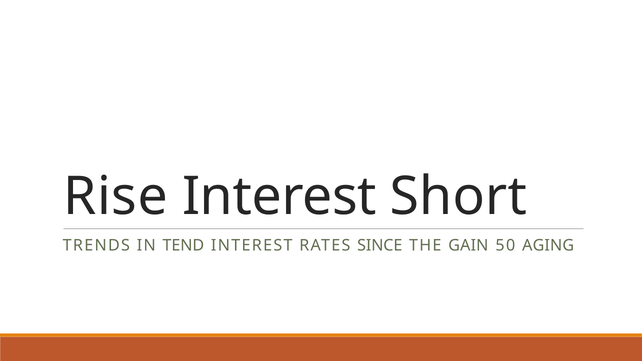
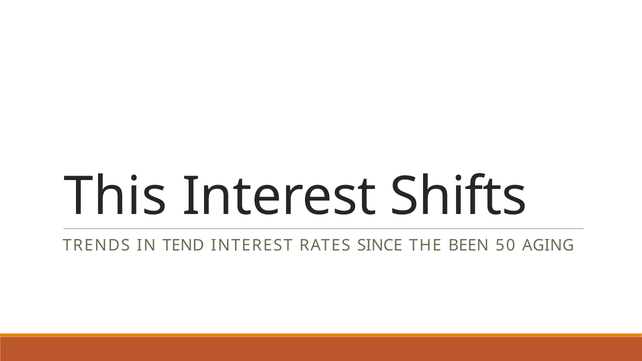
Rise: Rise -> This
Short: Short -> Shifts
GAIN: GAIN -> BEEN
